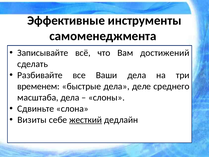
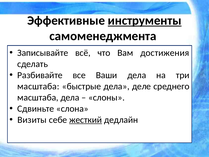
инструменты underline: none -> present
достижений: достижений -> достижения
временем at (38, 86): временем -> масштаба
